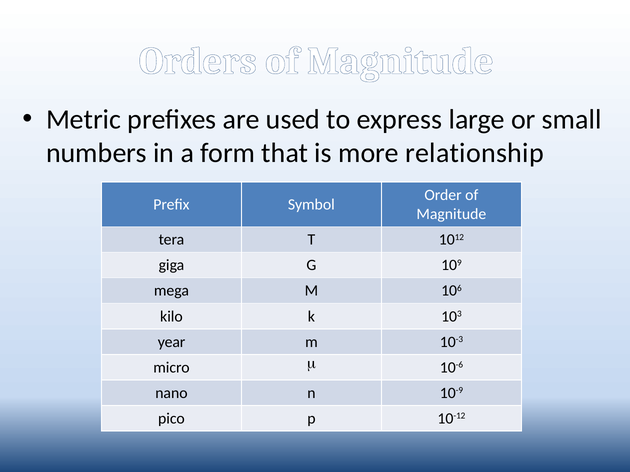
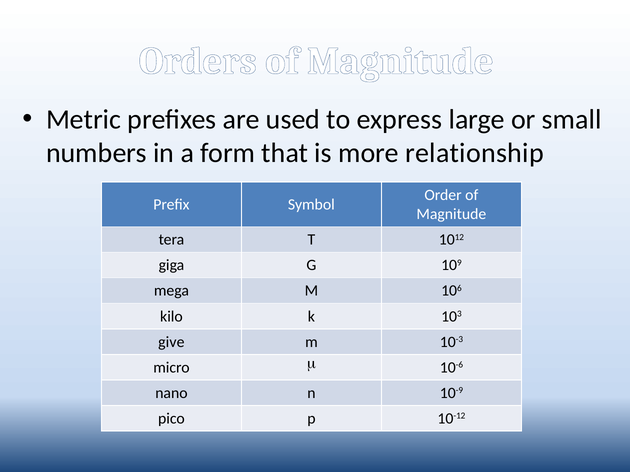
year: year -> give
